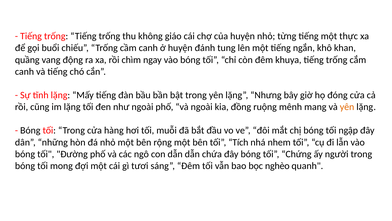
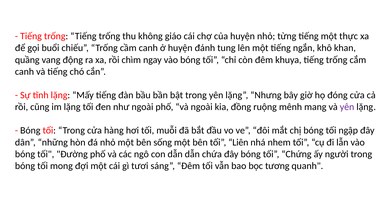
yên at (347, 107) colour: orange -> purple
rộng: rộng -> sống
Tích: Tích -> Liên
nghèo: nghèo -> tương
